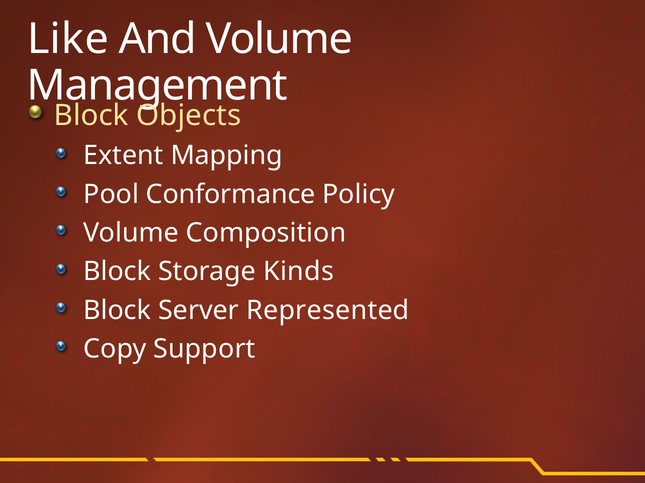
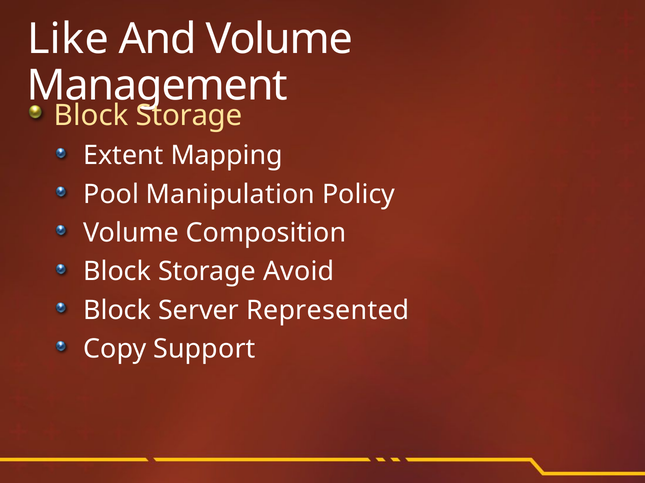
Objects at (189, 116): Objects -> Storage
Conformance: Conformance -> Manipulation
Kinds: Kinds -> Avoid
